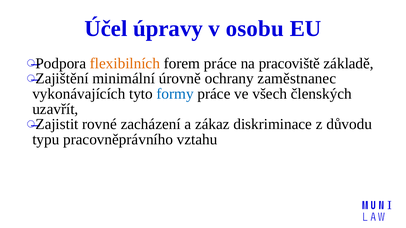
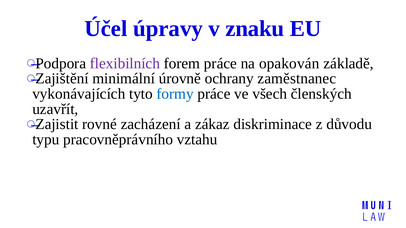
osobu: osobu -> znaku
flexibilních colour: orange -> purple
pracoviště: pracoviště -> opakován
